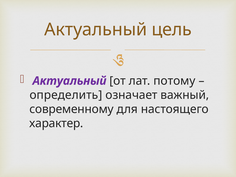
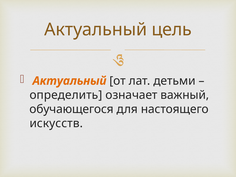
Актуальный at (69, 81) colour: purple -> orange
потому: потому -> детьми
современному: современному -> обучающегося
характер: характер -> искусств
